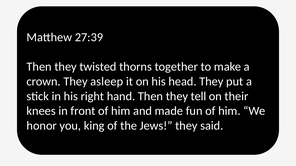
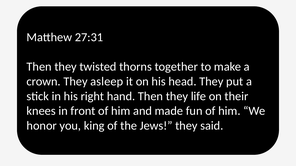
27:39: 27:39 -> 27:31
tell: tell -> life
